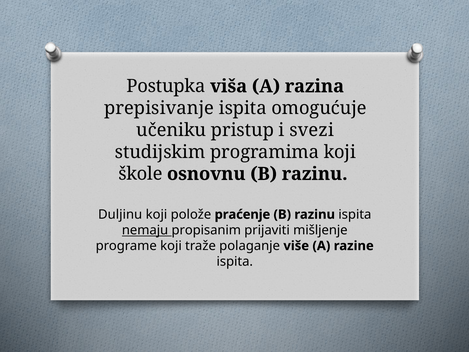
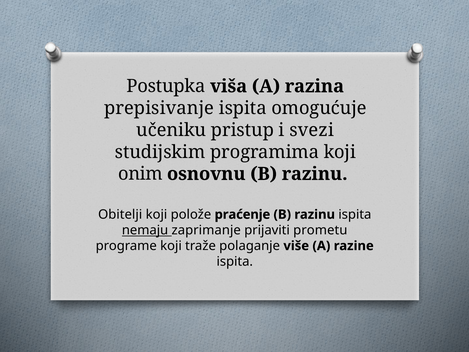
škole: škole -> onim
Duljinu: Duljinu -> Obitelji
propisanim: propisanim -> zaprimanje
mišljenje: mišljenje -> prometu
